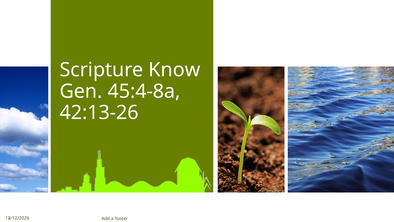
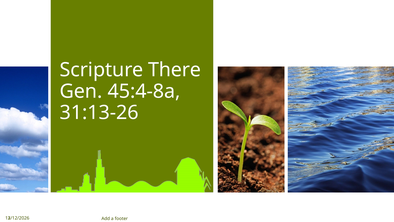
Know: Know -> There
42:13-26: 42:13-26 -> 31:13-26
